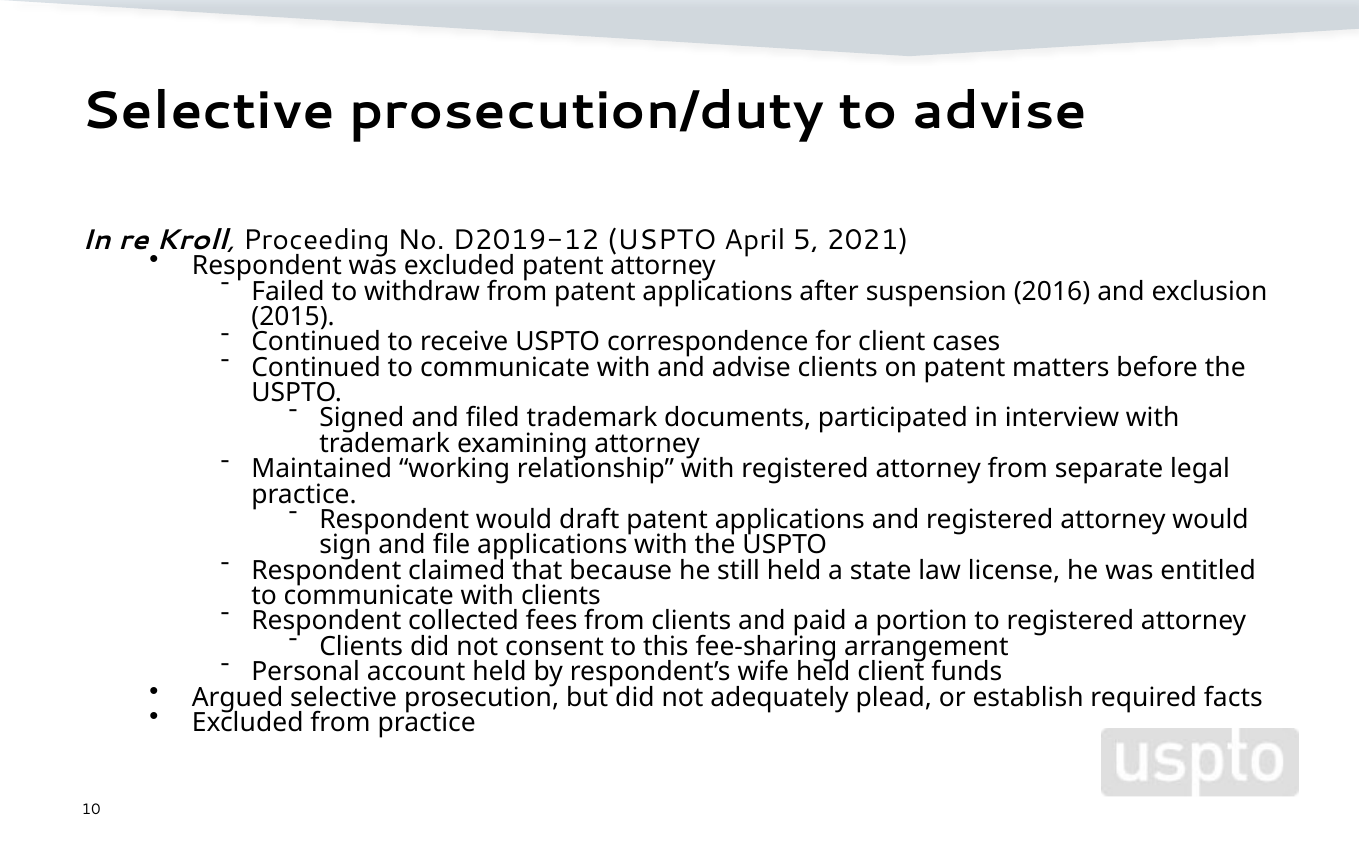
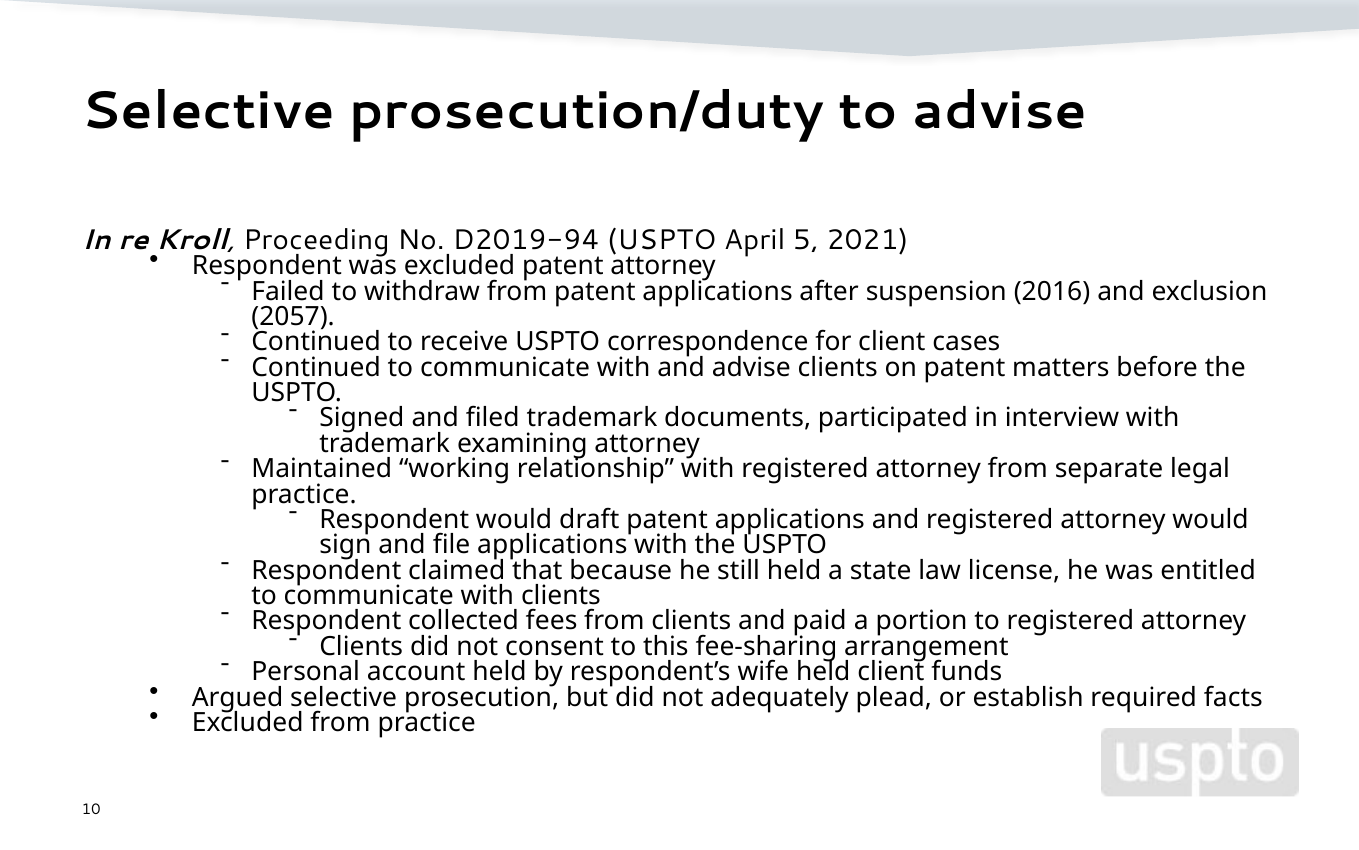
D2019-12: D2019-12 -> D2019-94
2015: 2015 -> 2057
